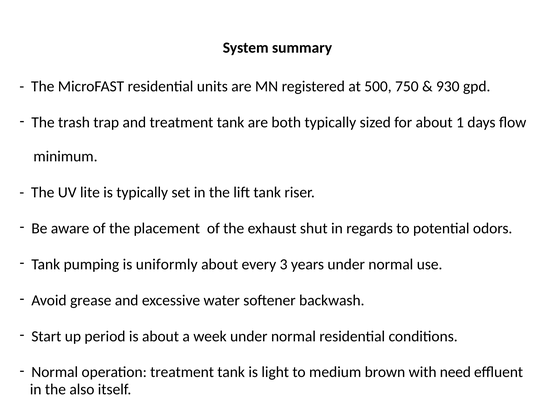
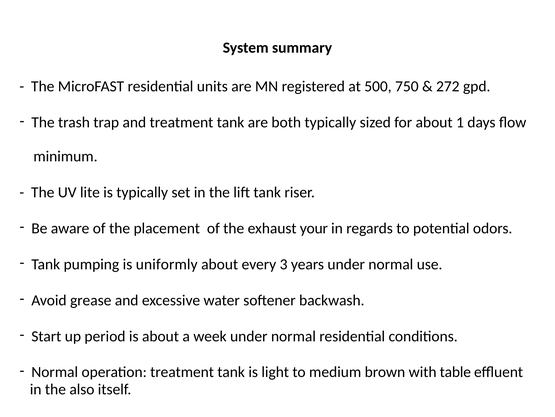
930: 930 -> 272
shut: shut -> your
need: need -> table
